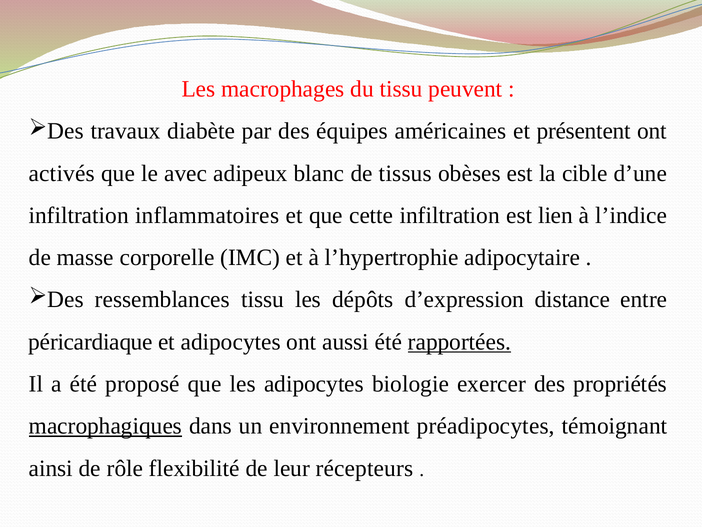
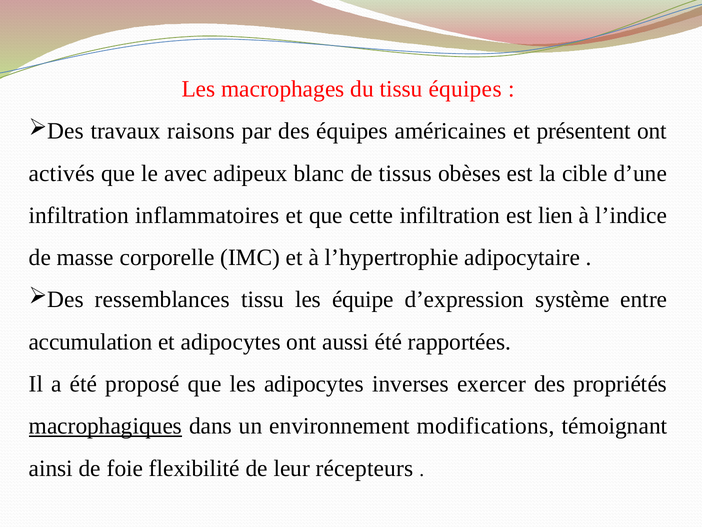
tissu peuvent: peuvent -> équipes
diabète: diabète -> raisons
dépôts: dépôts -> équipe
distance: distance -> système
péricardiaque: péricardiaque -> accumulation
rapportées underline: present -> none
biologie: biologie -> inverses
préadipocytes: préadipocytes -> modifications
rôle: rôle -> foie
